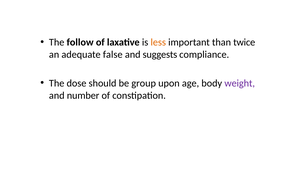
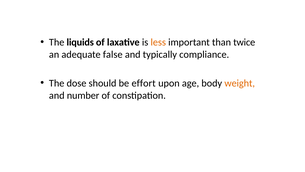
follow: follow -> liquids
suggests: suggests -> typically
group: group -> effort
weight colour: purple -> orange
